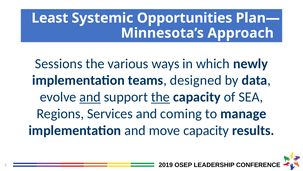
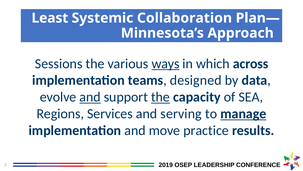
Opportunities: Opportunities -> Collaboration
ways underline: none -> present
newly: newly -> across
coming: coming -> serving
manage underline: none -> present
move capacity: capacity -> practice
